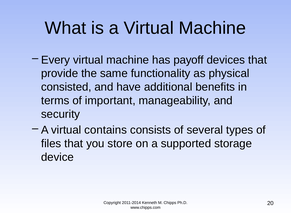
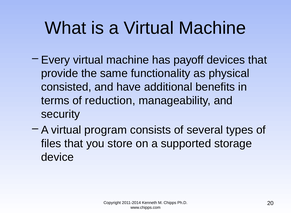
important: important -> reduction
contains: contains -> program
